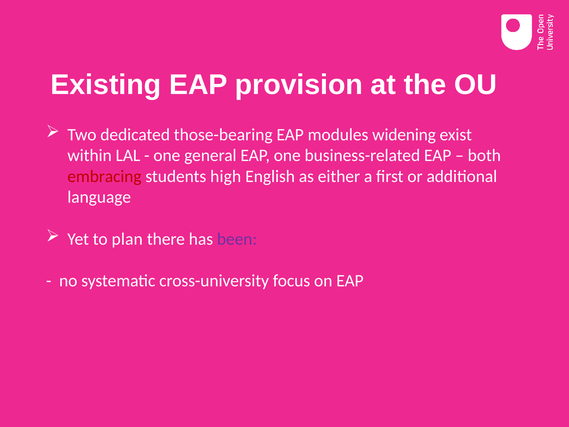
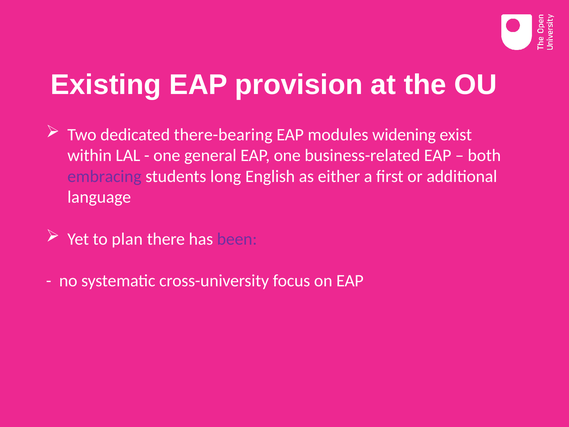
those-bearing: those-bearing -> there-bearing
embracing colour: red -> purple
high: high -> long
